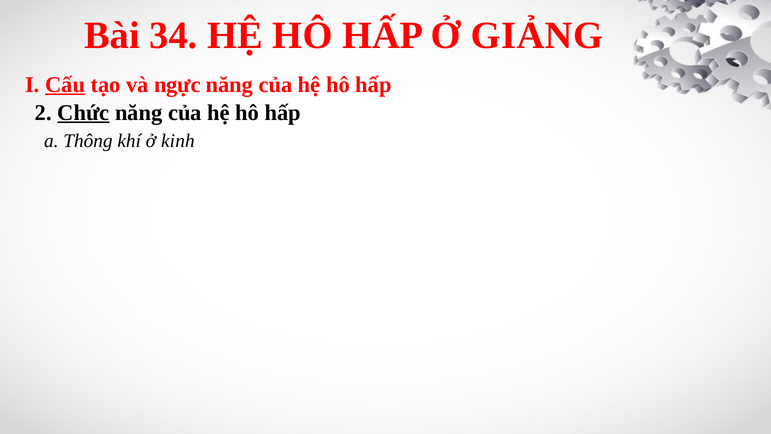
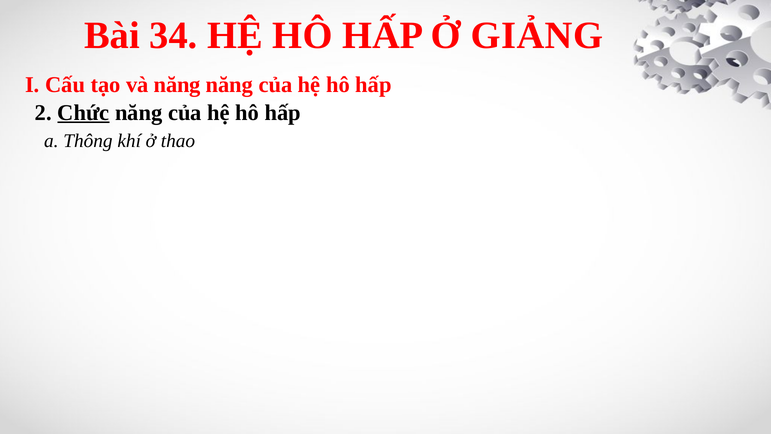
Cấu underline: present -> none
và ngực: ngực -> năng
kinh: kinh -> thao
